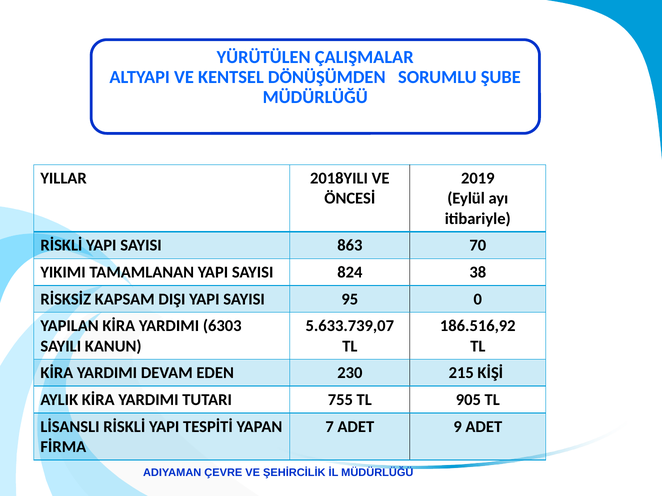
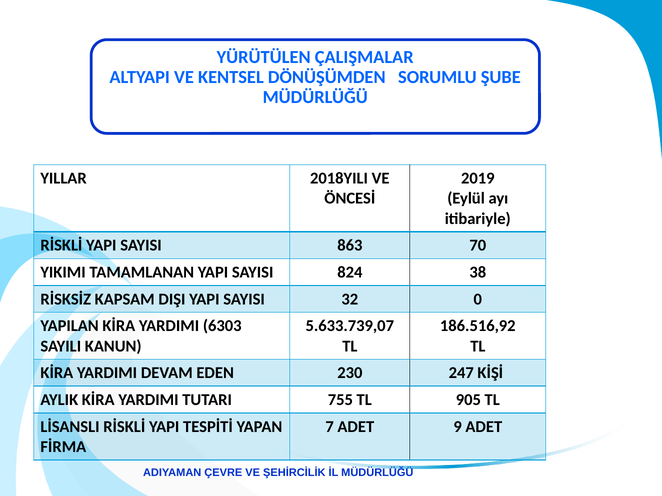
95: 95 -> 32
215: 215 -> 247
